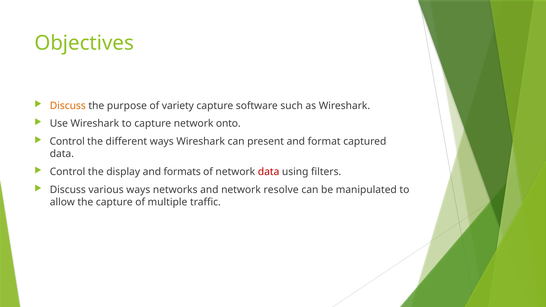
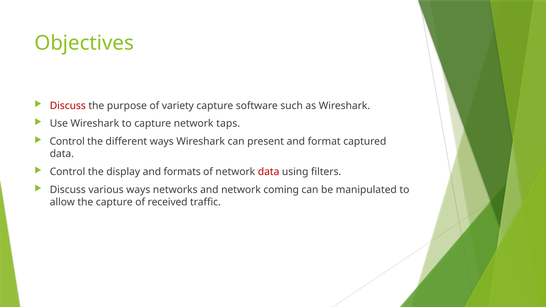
Discuss at (68, 106) colour: orange -> red
onto: onto -> taps
resolve: resolve -> coming
multiple: multiple -> received
